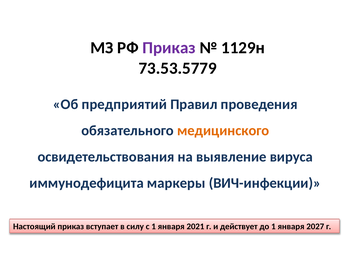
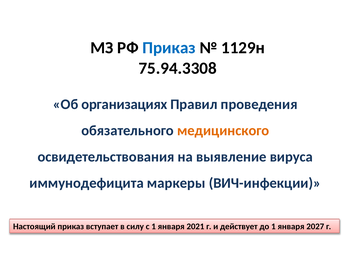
Приказ at (169, 48) colour: purple -> blue
73.53.5779: 73.53.5779 -> 75.94.3308
предприятий: предприятий -> организациях
